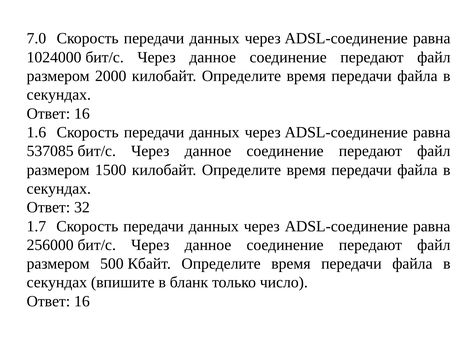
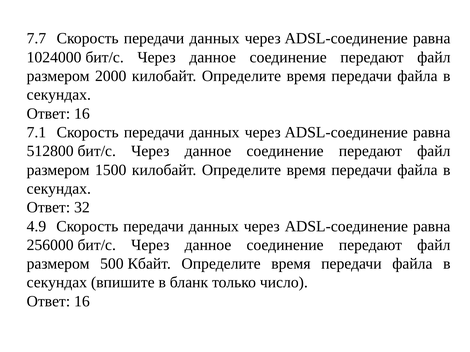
7.0: 7.0 -> 7.7
1.6: 1.6 -> 7.1
537085: 537085 -> 512800
1.7: 1.7 -> 4.9
